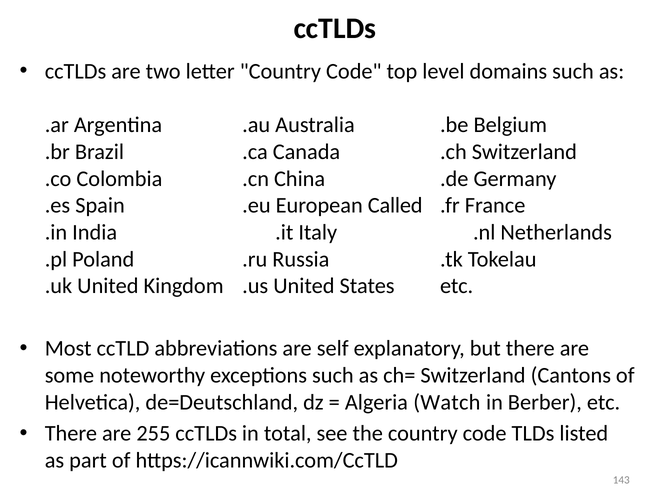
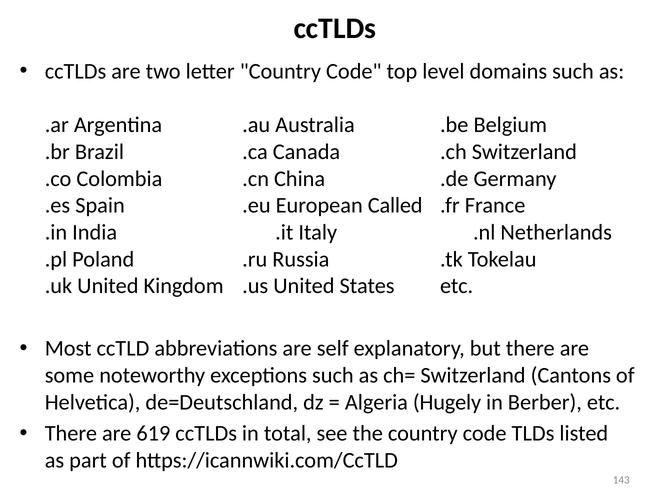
Watch: Watch -> Hugely
255: 255 -> 619
